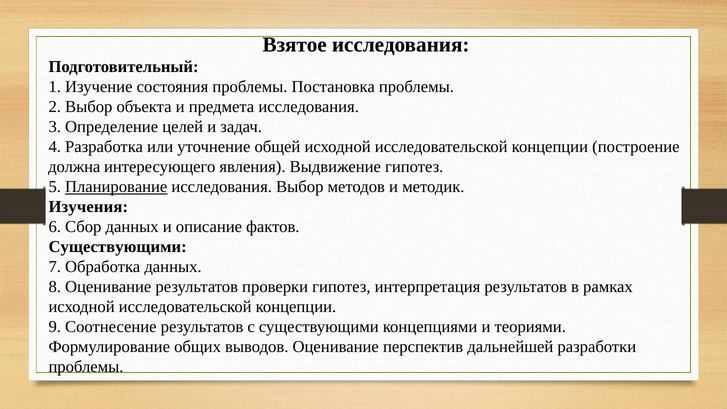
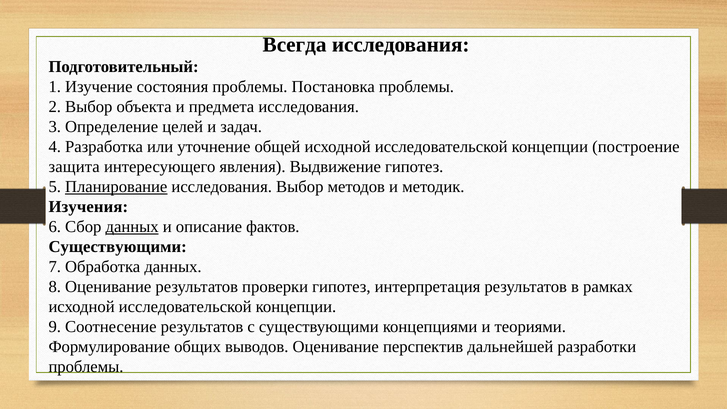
Взятое: Взятое -> Всегда
должна: должна -> защита
данных at (132, 227) underline: none -> present
